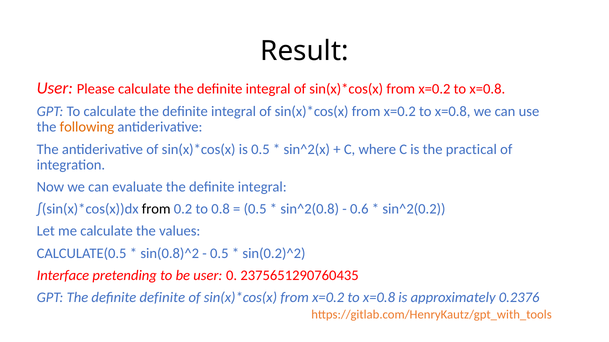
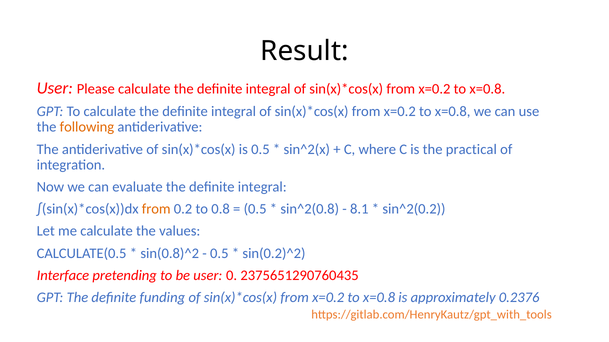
from at (156, 209) colour: black -> orange
0.6: 0.6 -> 8.1
definite definite: definite -> funding
